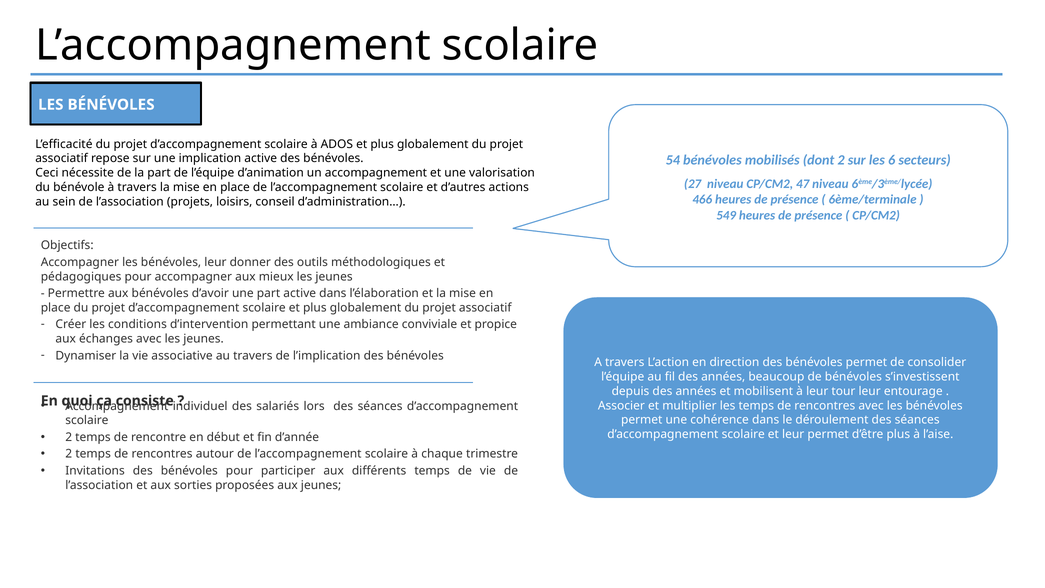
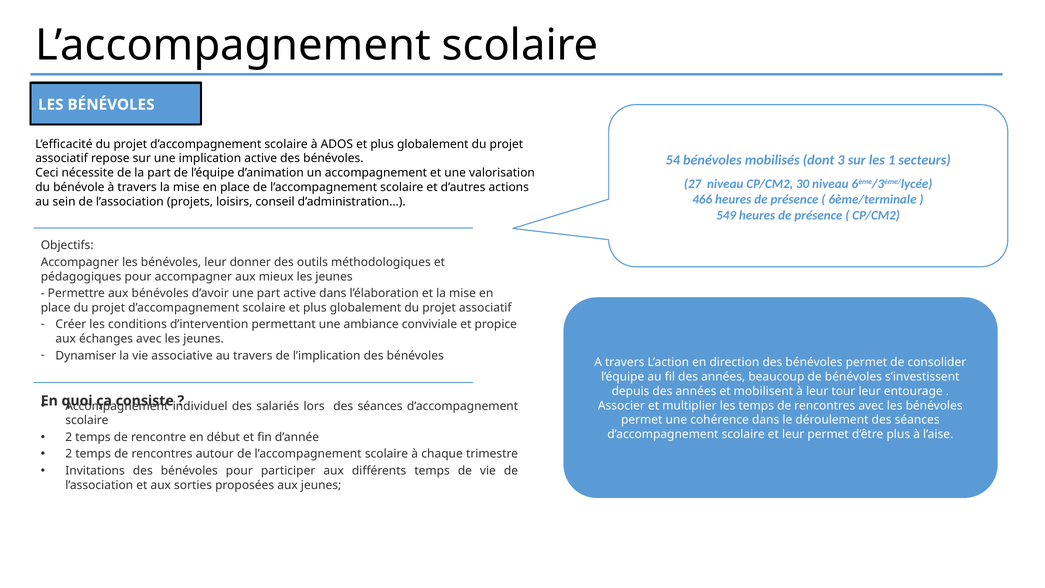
dont 2: 2 -> 3
6: 6 -> 1
47: 47 -> 30
